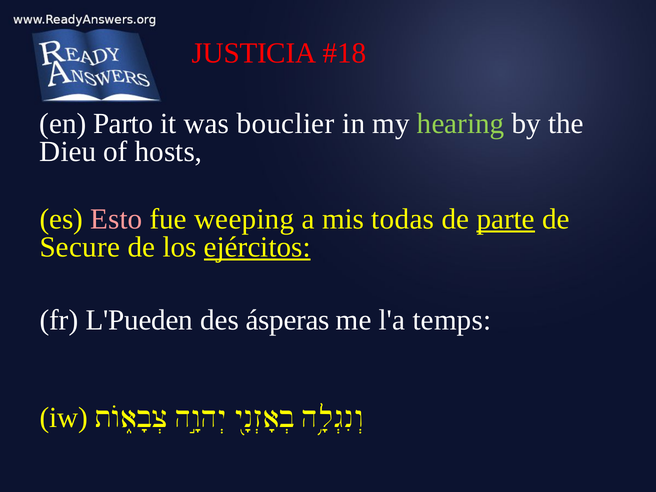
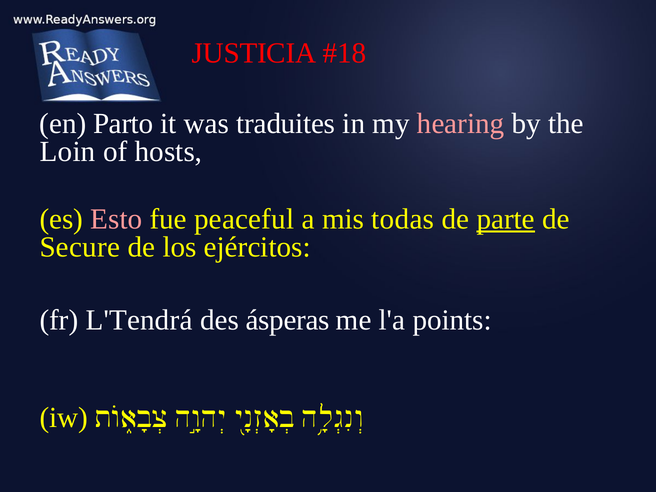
bouclier: bouclier -> traduites
hearing colour: light green -> pink
Dieu: Dieu -> Loin
weeping: weeping -> peaceful
ejércitos underline: present -> none
L'Pueden: L'Pueden -> L'Tendrá
temps: temps -> points
